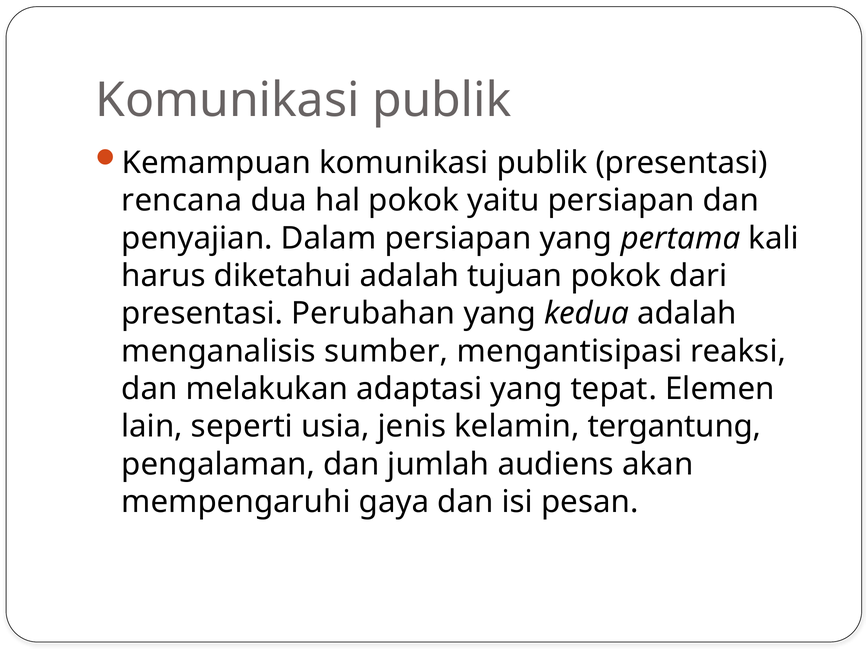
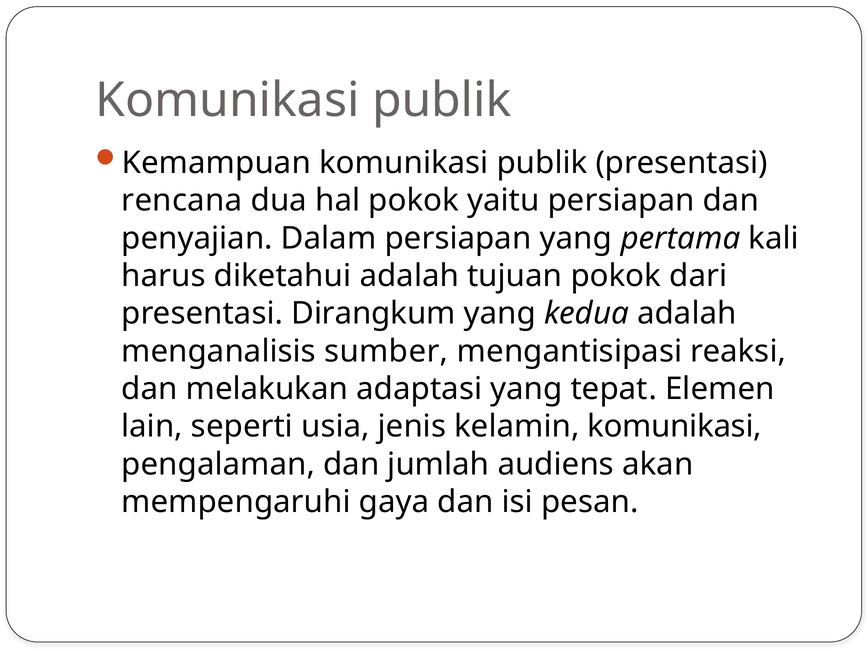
Perubahan: Perubahan -> Dirangkum
kelamin tergantung: tergantung -> komunikasi
